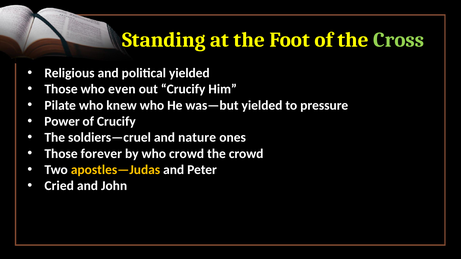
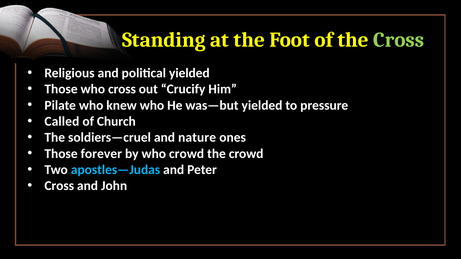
who even: even -> cross
Power: Power -> Called
of Crucify: Crucify -> Church
apostles—Judas colour: yellow -> light blue
Cried at (59, 186): Cried -> Cross
